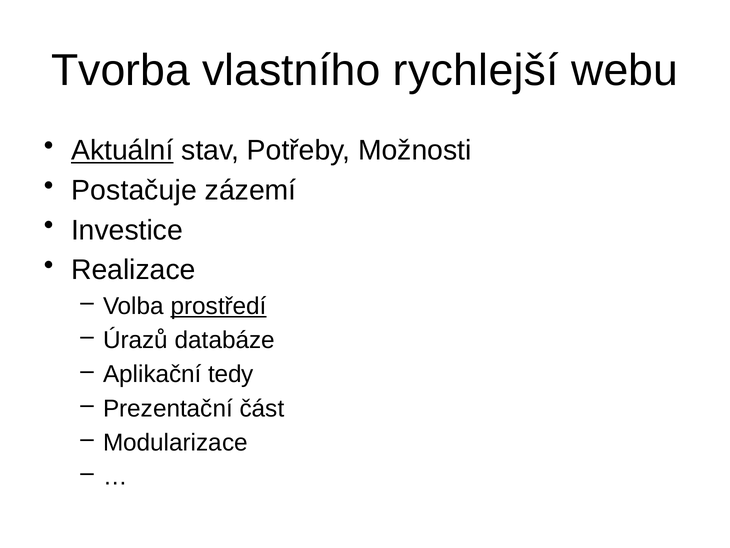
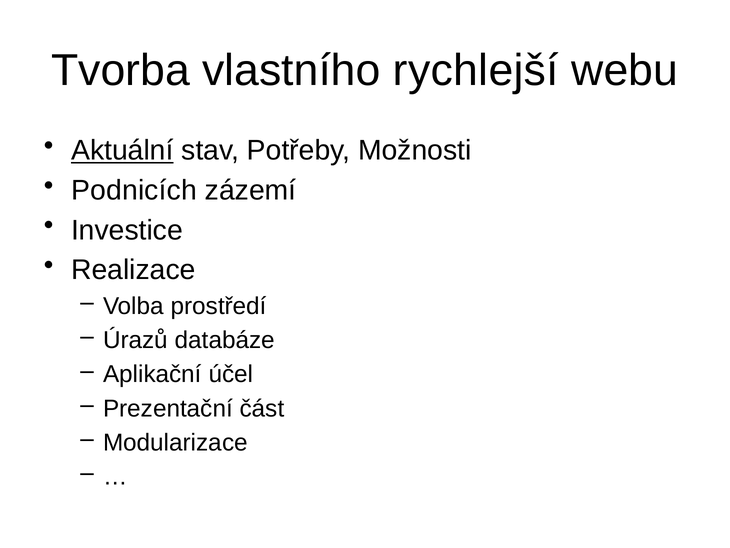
Postačuje: Postačuje -> Podnicích
prostředí underline: present -> none
tedy: tedy -> účel
